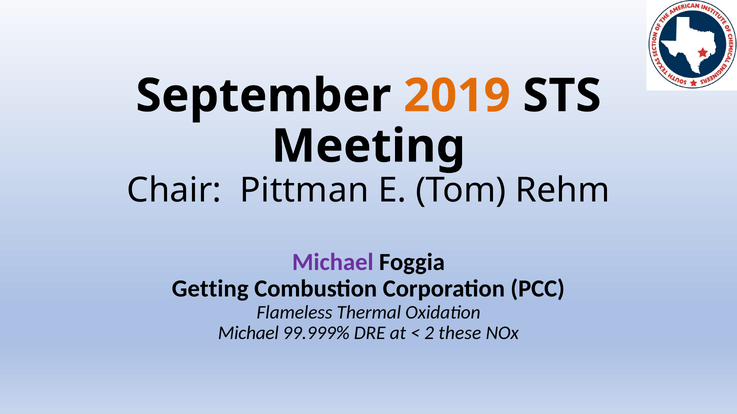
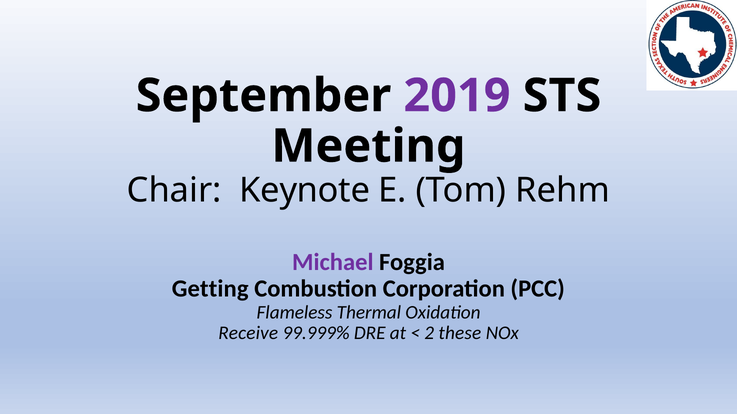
2019 colour: orange -> purple
Pittman: Pittman -> Keynote
Michael at (248, 333): Michael -> Receive
